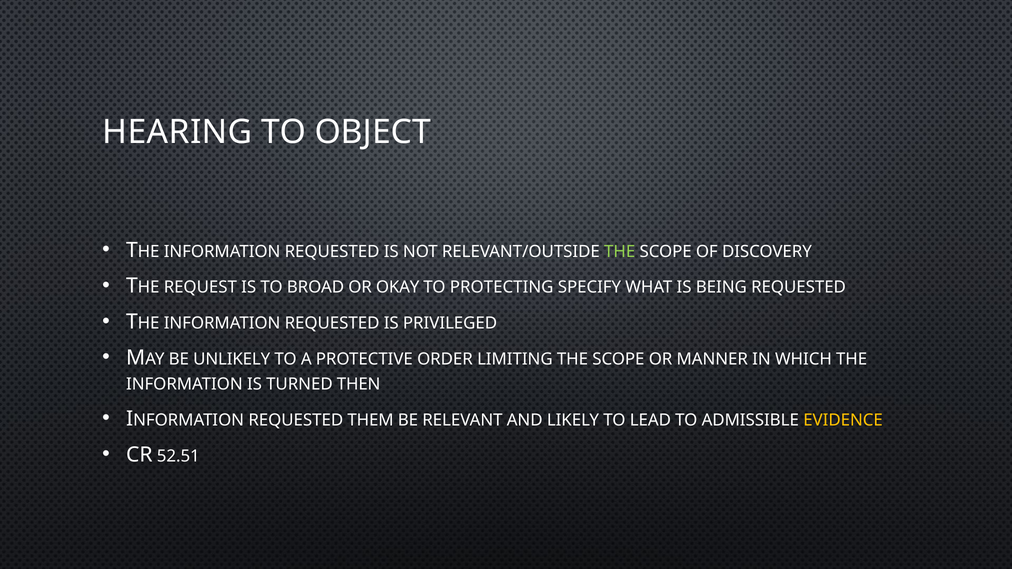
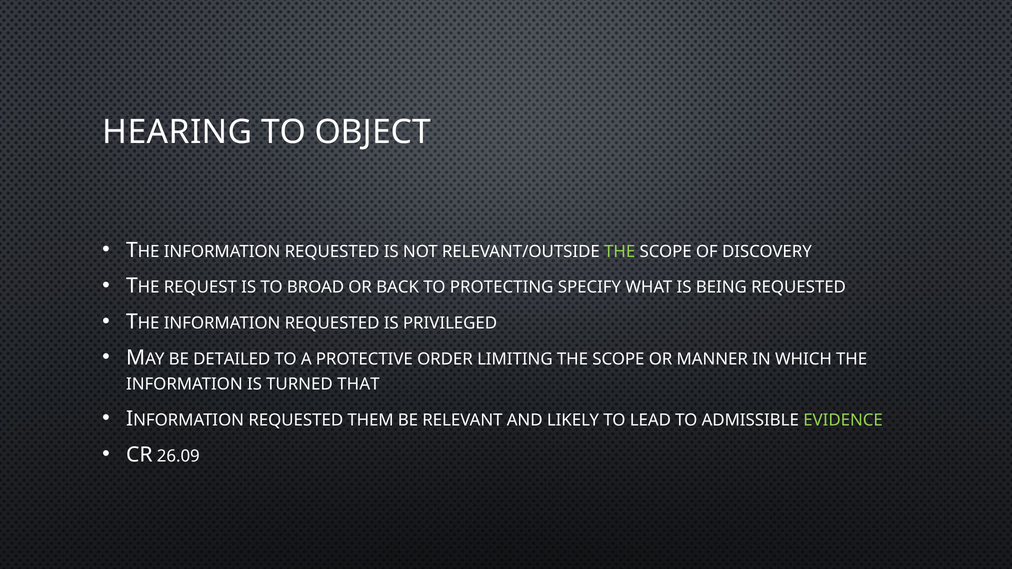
OKAY: OKAY -> BACK
UNLIKELY: UNLIKELY -> DETAILED
THEN: THEN -> THAT
EVIDENCE colour: yellow -> light green
52.51: 52.51 -> 26.09
